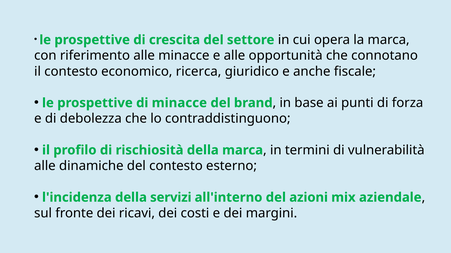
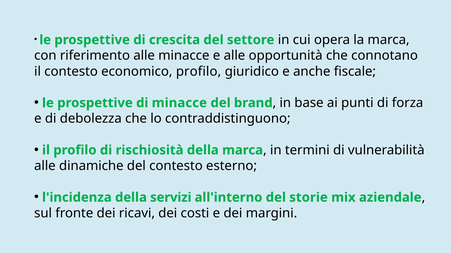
economico ricerca: ricerca -> profilo
azioni: azioni -> storie
